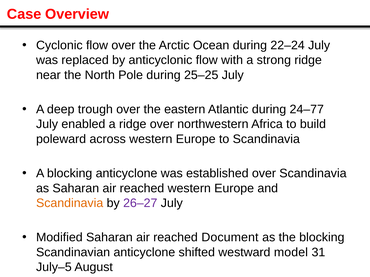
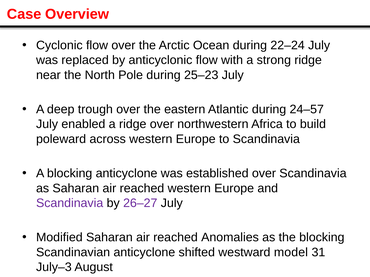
25–25: 25–25 -> 25–23
24–77: 24–77 -> 24–57
Scandinavia at (70, 203) colour: orange -> purple
Document: Document -> Anomalies
July–5: July–5 -> July–3
